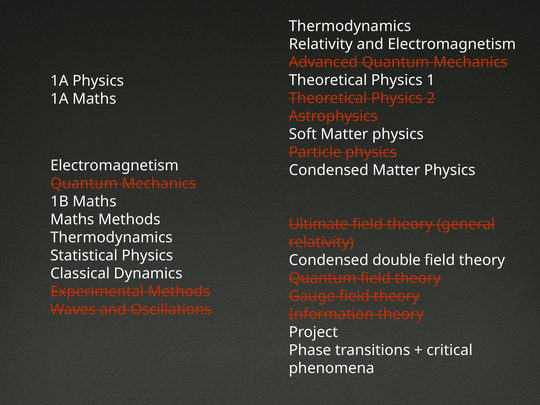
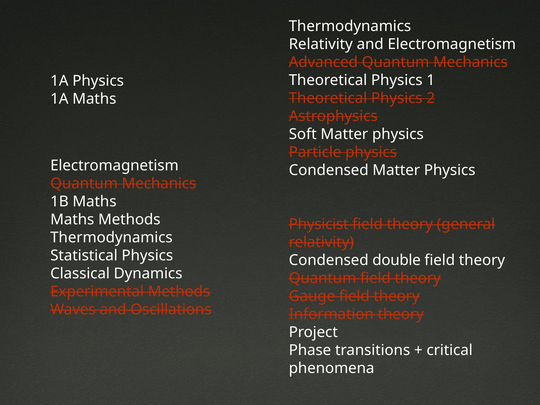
Ultimate: Ultimate -> Physicist
